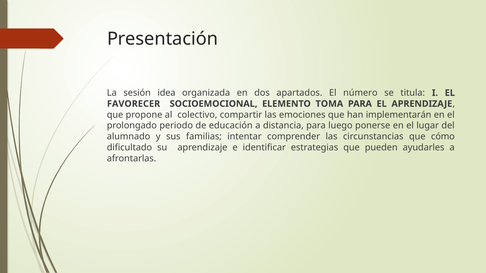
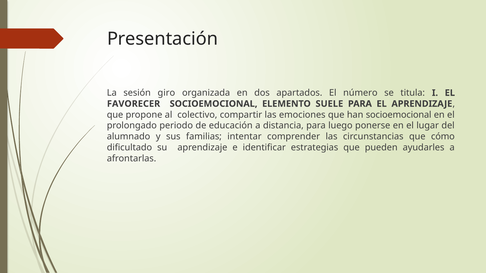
idea: idea -> giro
TOMA: TOMA -> SUELE
han implementarán: implementarán -> socioemocional
